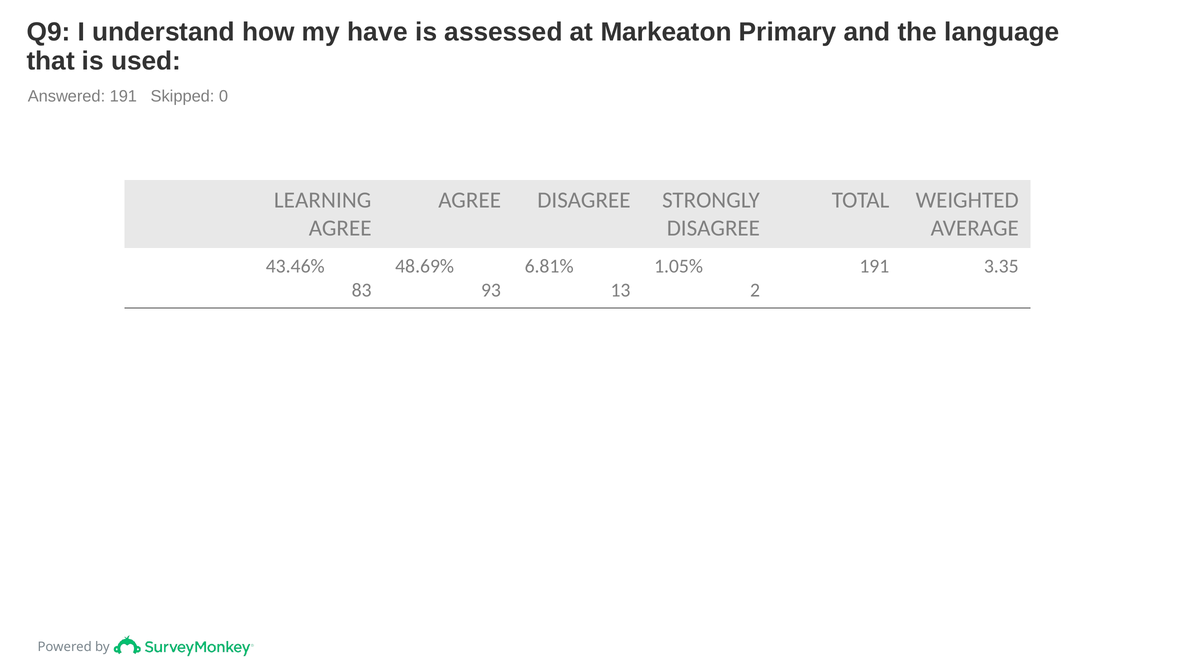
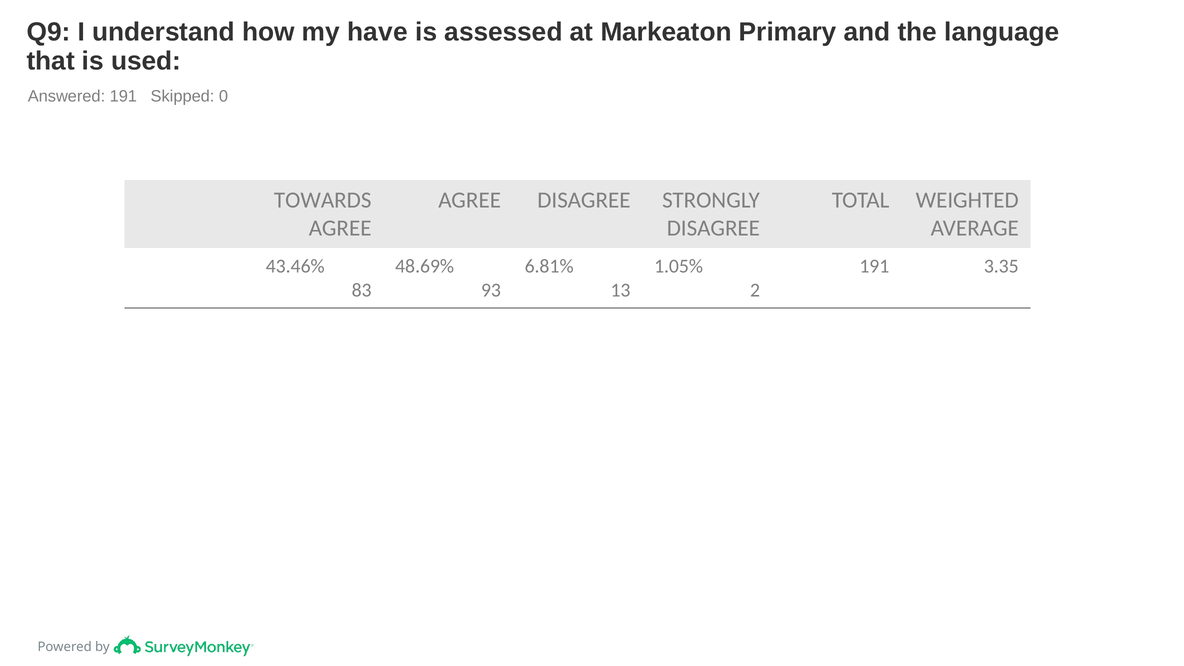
LEARNING: LEARNING -> TOWARDS
